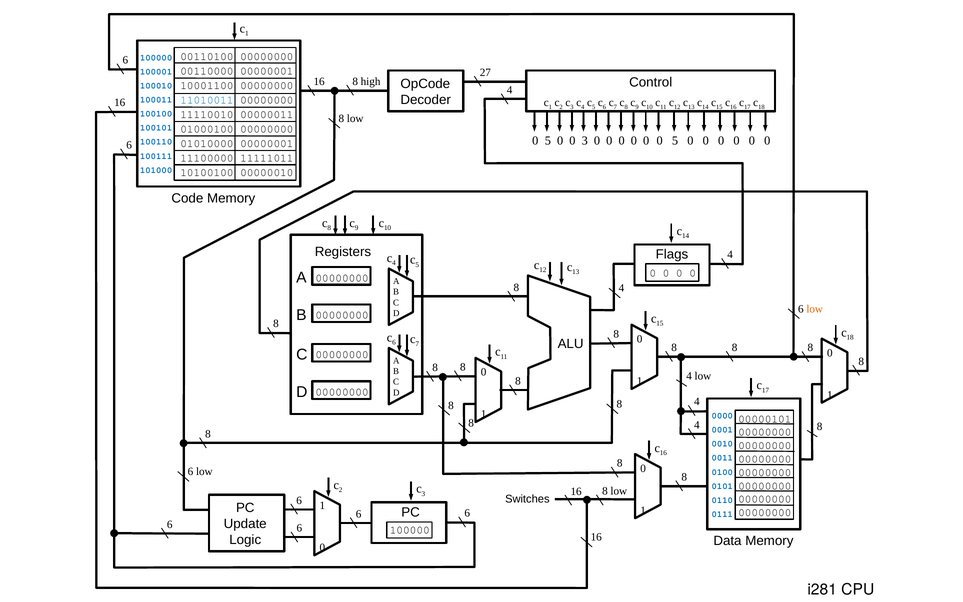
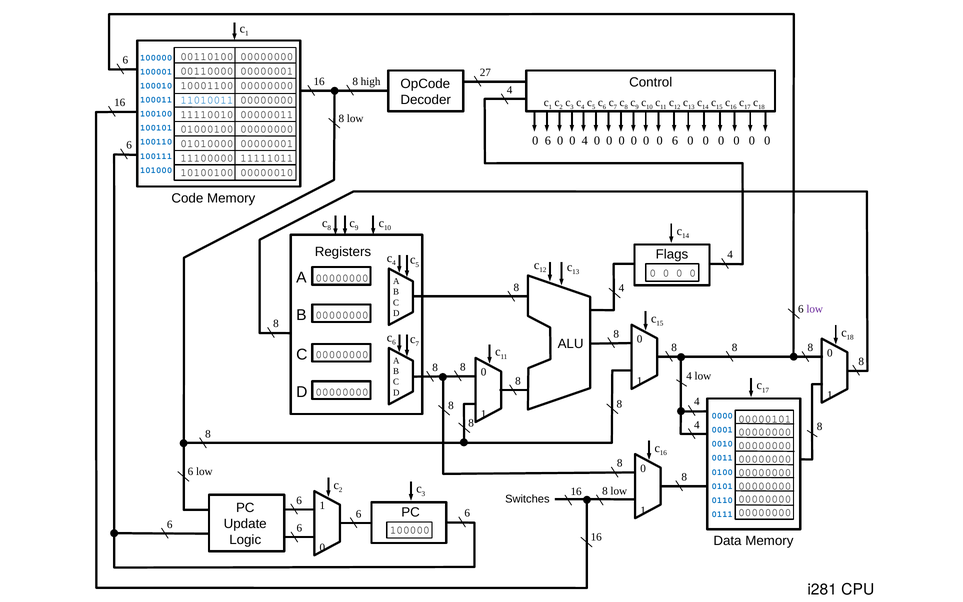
5 at (548, 141): 5 -> 6
0 3: 3 -> 4
0 0 5: 5 -> 6
low at (815, 309) colour: orange -> purple
